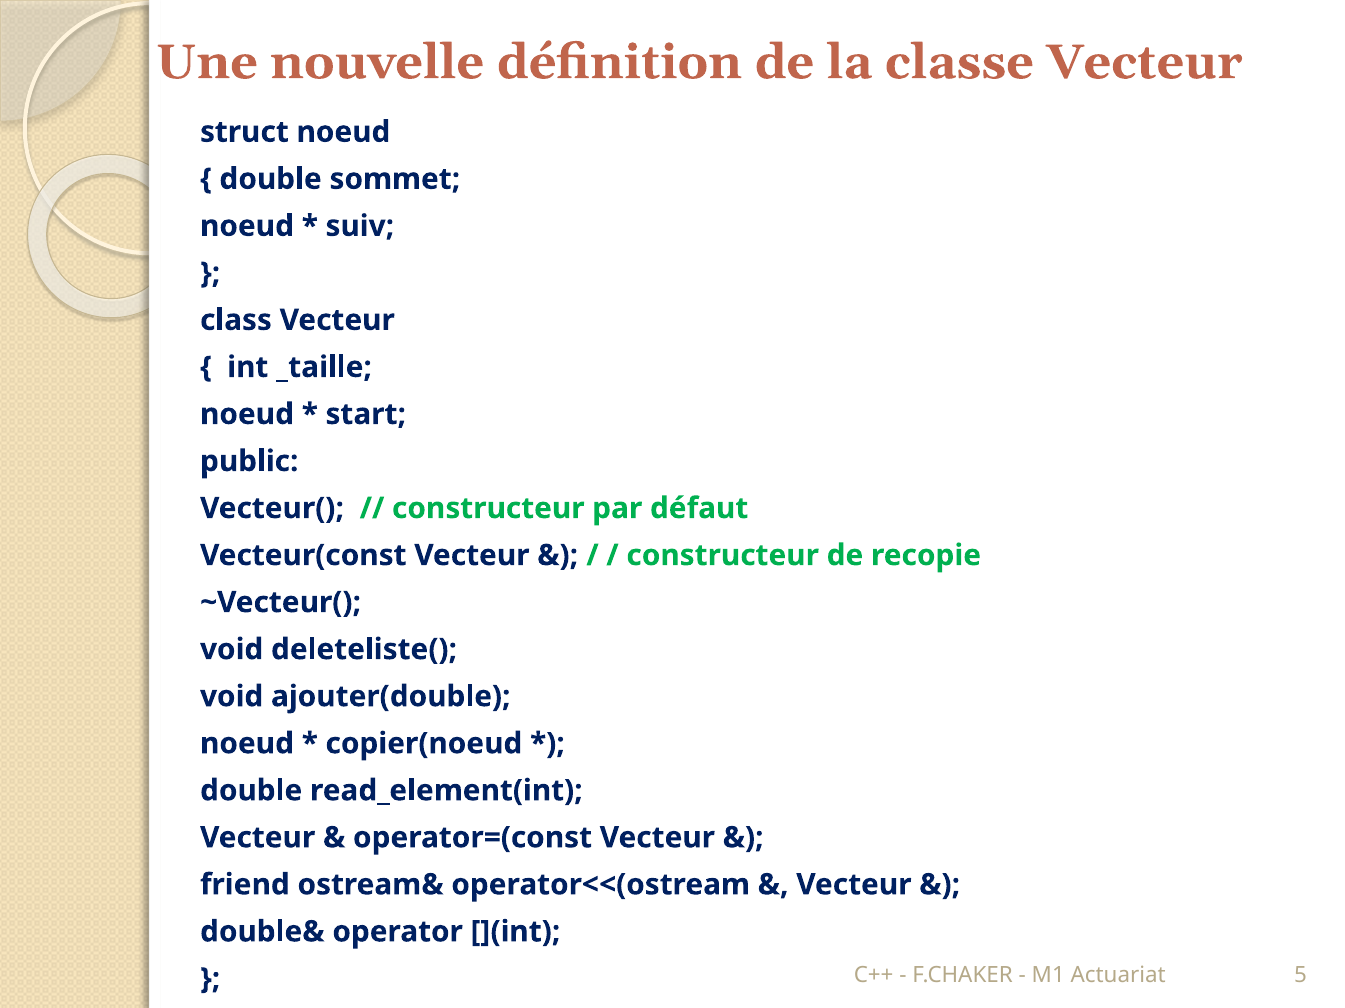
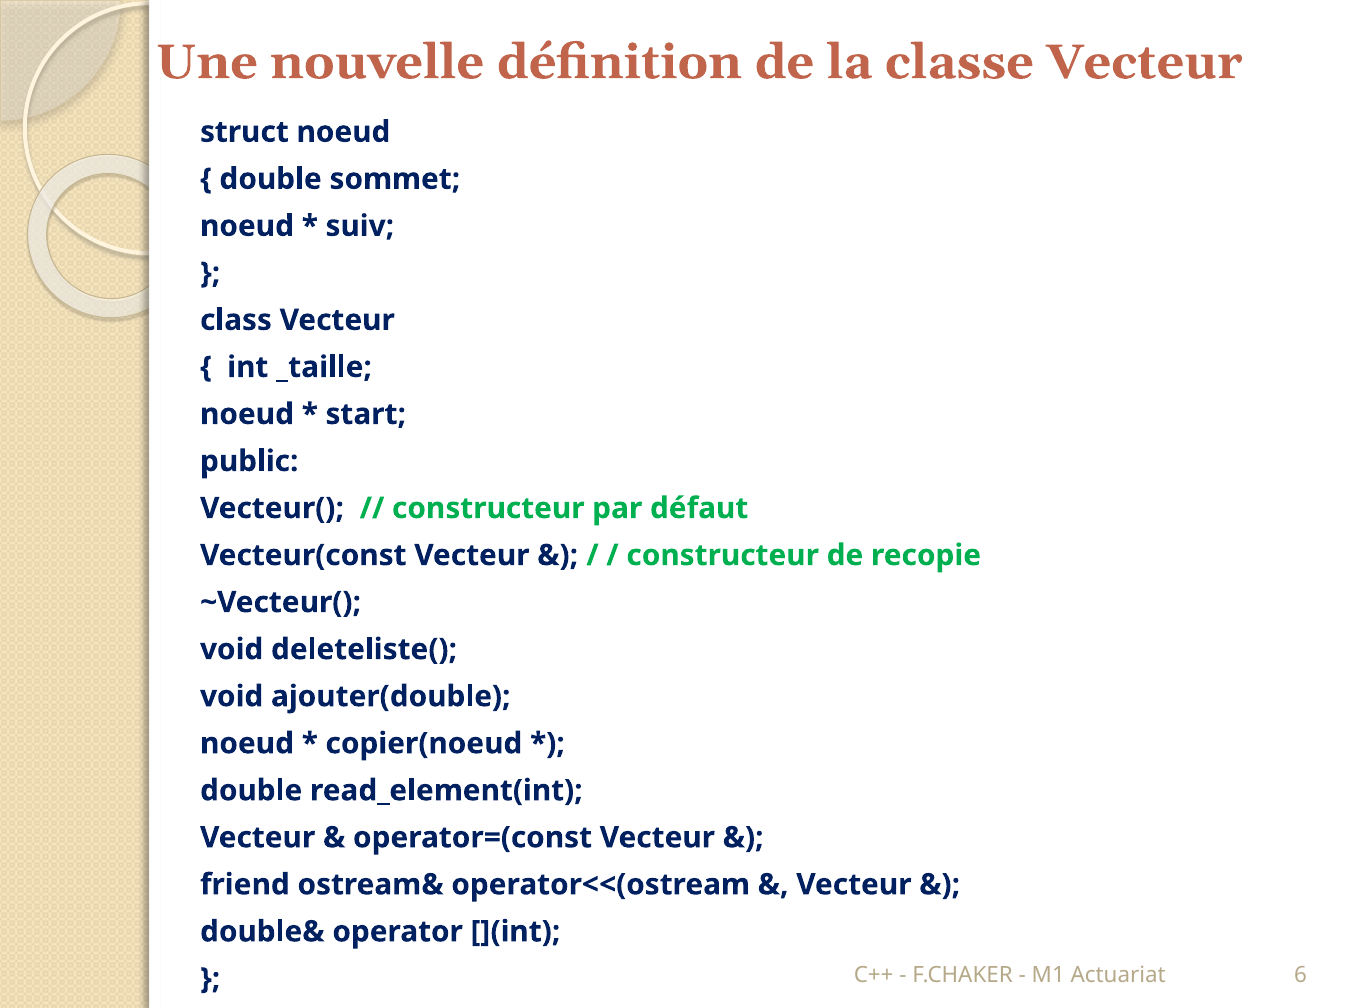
5: 5 -> 6
